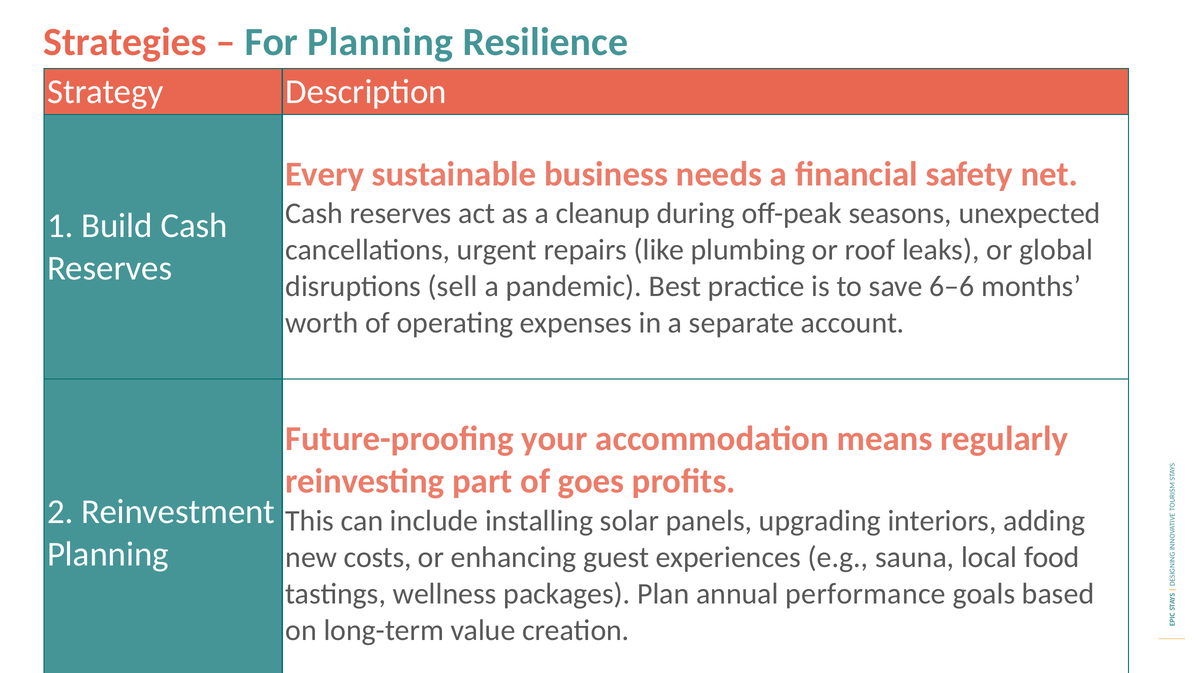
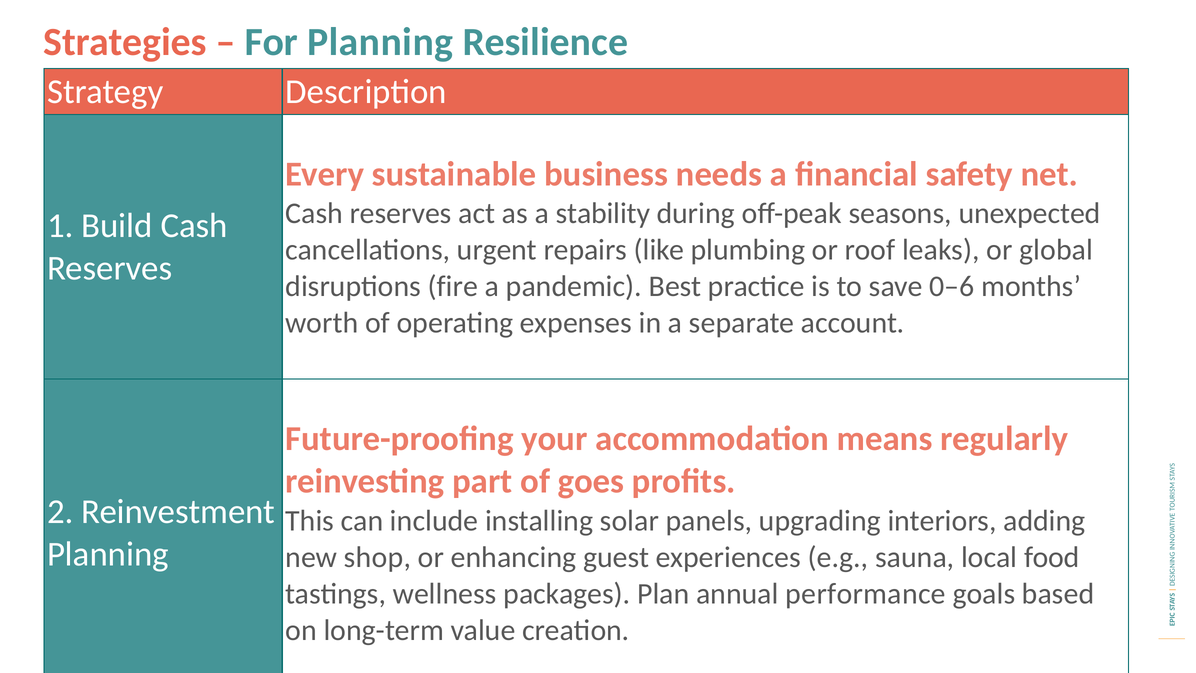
cleanup: cleanup -> stability
sell: sell -> fire
6–6: 6–6 -> 0–6
costs: costs -> shop
